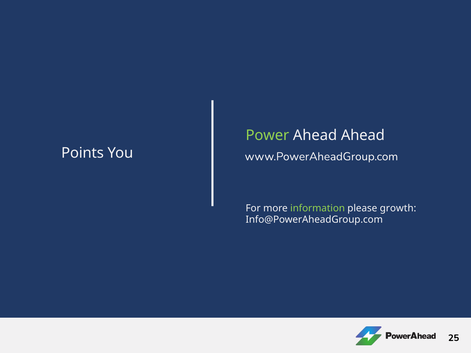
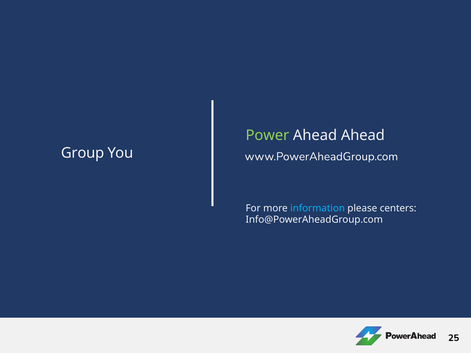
Points: Points -> Group
information colour: light green -> light blue
growth: growth -> centers
